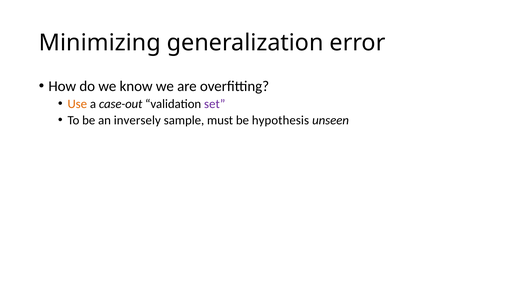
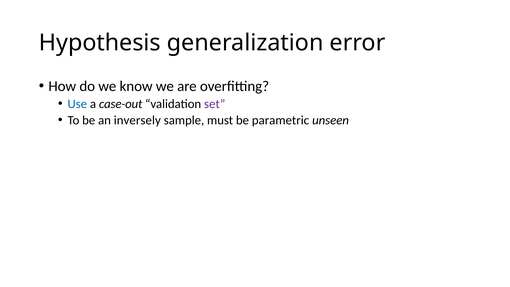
Minimizing: Minimizing -> Hypothesis
Use colour: orange -> blue
hypothesis: hypothesis -> parametric
